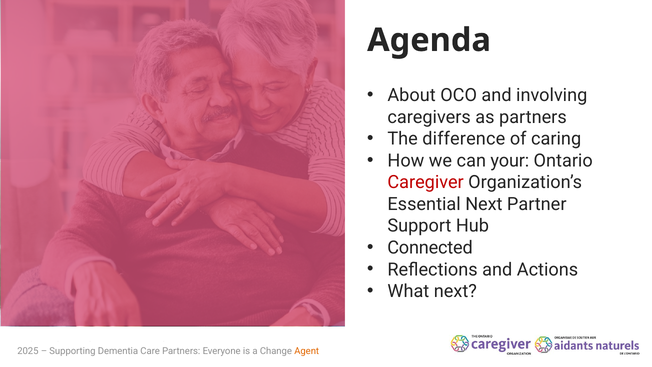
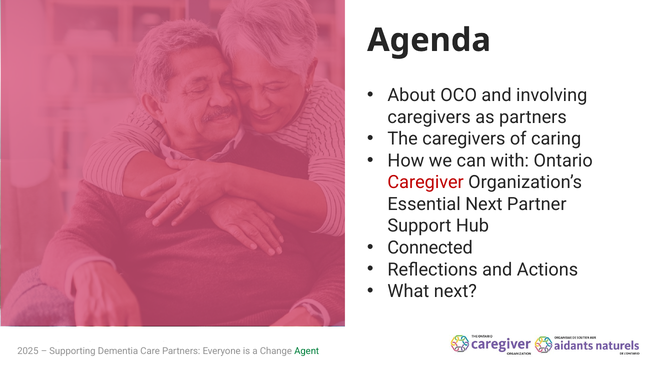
The difference: difference -> caregivers
your: your -> with
Agent colour: orange -> green
